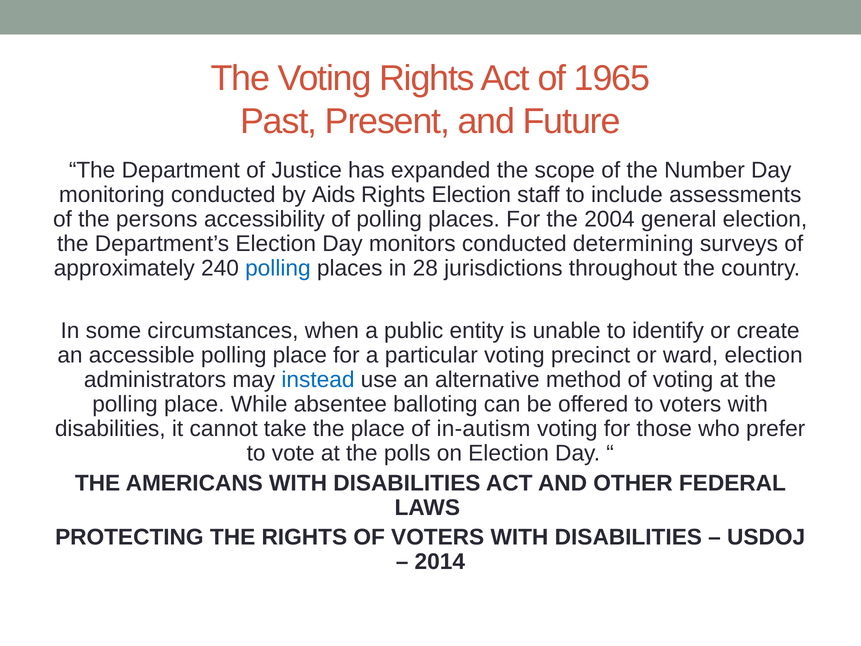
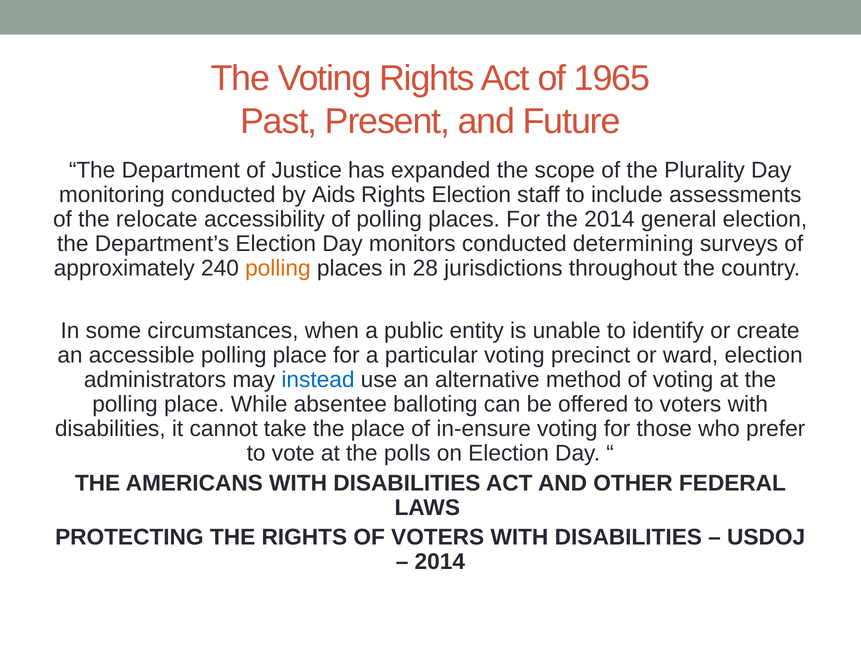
Number: Number -> Plurality
persons: persons -> relocate
the 2004: 2004 -> 2014
polling at (278, 268) colour: blue -> orange
in-autism: in-autism -> in-ensure
